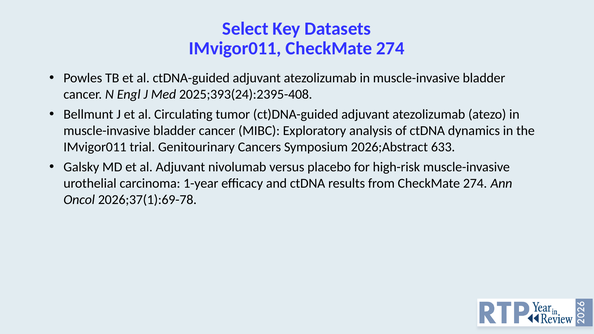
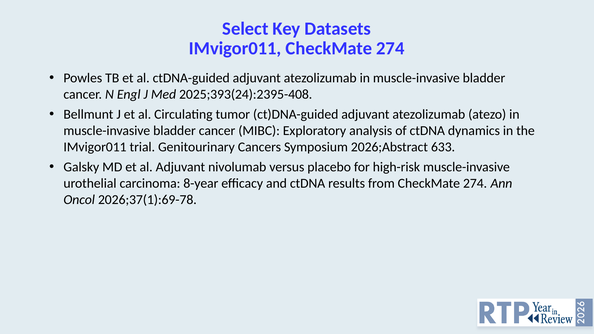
1-year: 1-year -> 8-year
